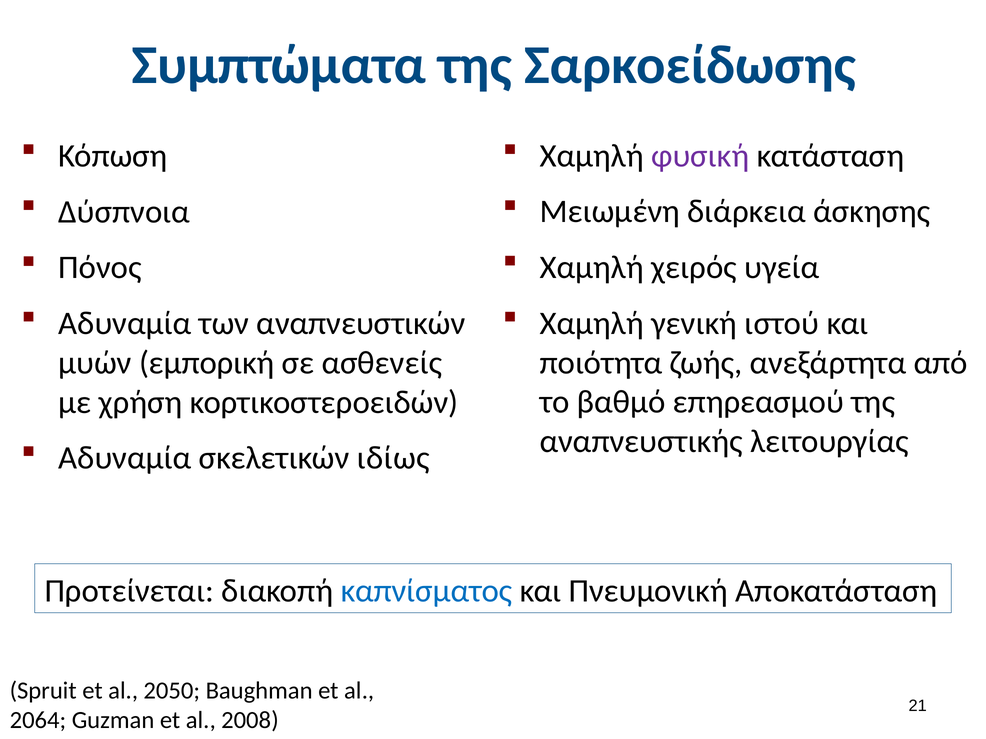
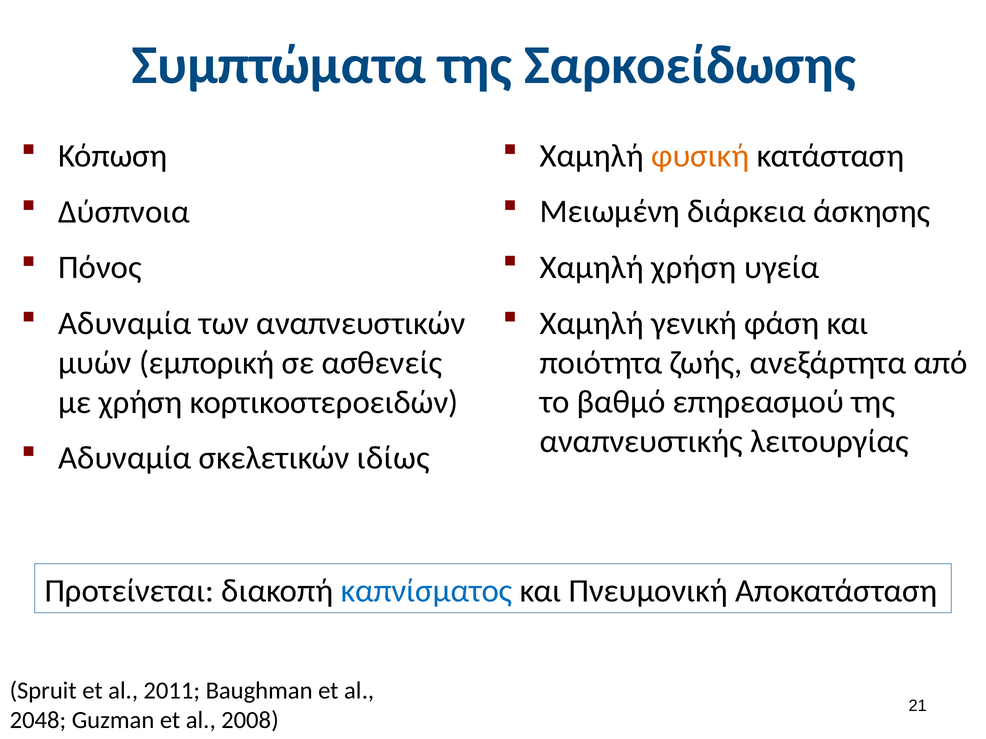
φυσική colour: purple -> orange
Χαμηλή χειρός: χειρός -> χρήση
ιστού: ιστού -> φάση
2050: 2050 -> 2011
2064: 2064 -> 2048
